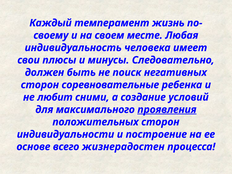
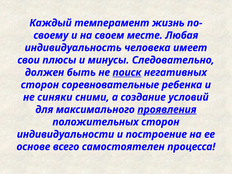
поиск underline: none -> present
любит: любит -> синяки
жизнерадостен: жизнерадостен -> самостоятелен
